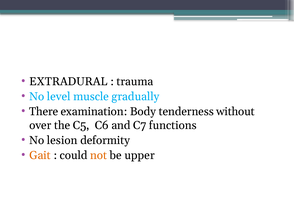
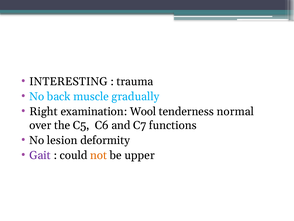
EXTRADURAL: EXTRADURAL -> INTERESTING
level: level -> back
There: There -> Right
Body: Body -> Wool
without: without -> normal
Gait colour: orange -> purple
